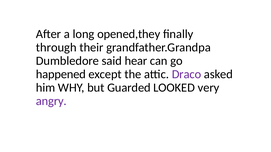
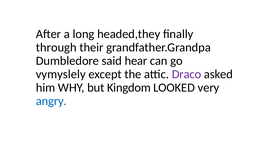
opened,they: opened,they -> headed,they
happened: happened -> vymyslely
Guarded: Guarded -> Kingdom
angry colour: purple -> blue
